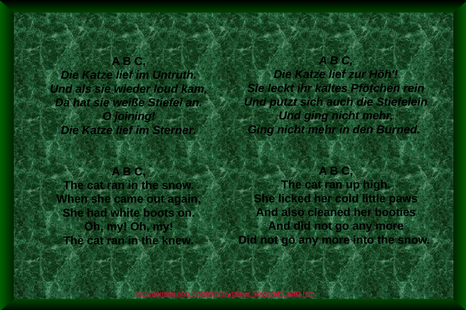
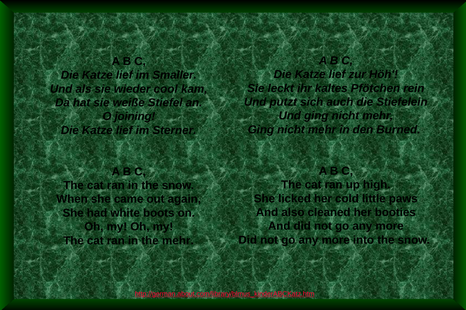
Untruth: Untruth -> Smaller
loud: loud -> cool
the knew: knew -> mehr
